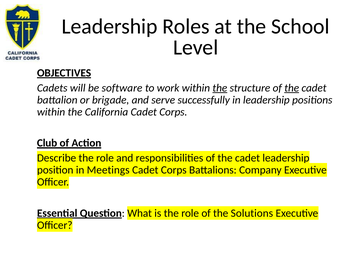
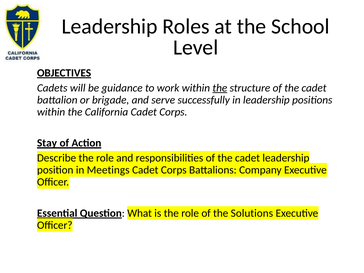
software: software -> guidance
the at (292, 88) underline: present -> none
Club: Club -> Stay
